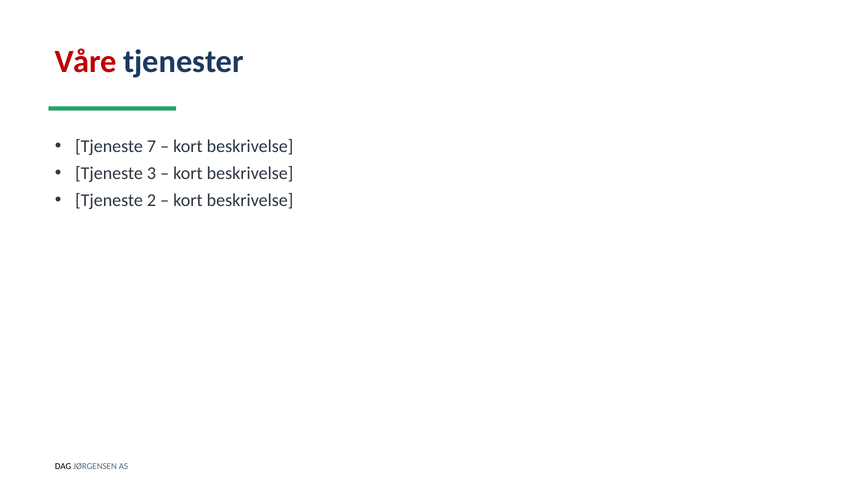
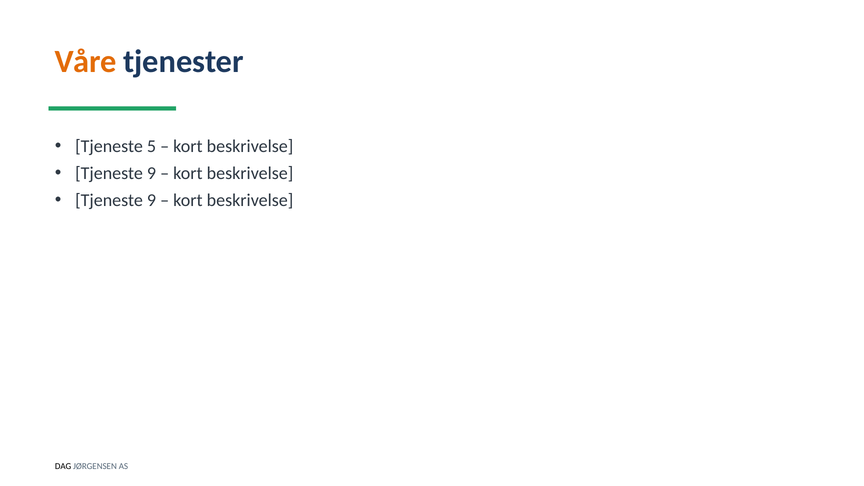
Våre colour: red -> orange
7: 7 -> 5
3 at (151, 173): 3 -> 9
2 at (151, 200): 2 -> 9
